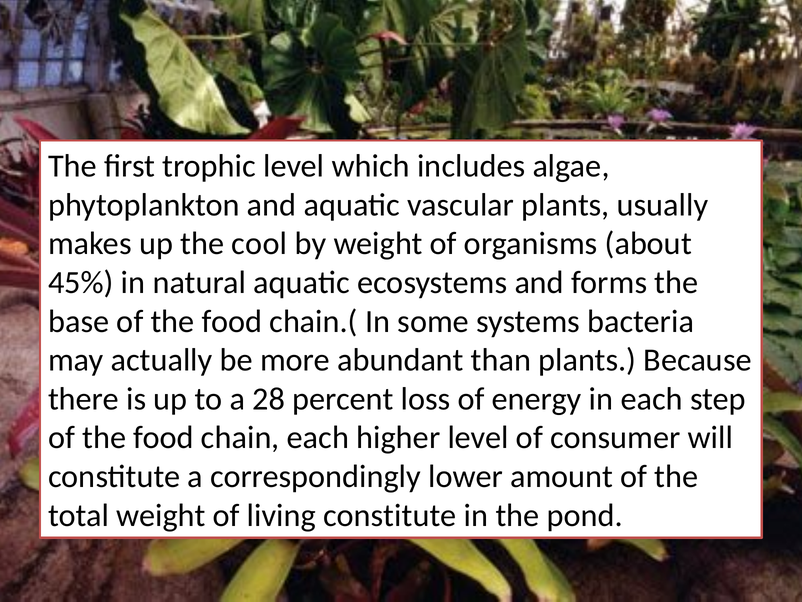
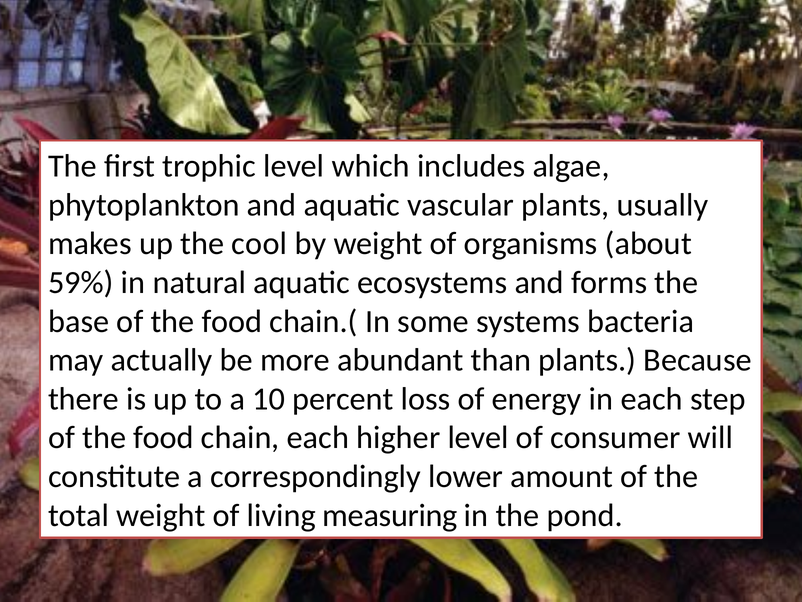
45%: 45% -> 59%
28: 28 -> 10
living constitute: constitute -> measuring
